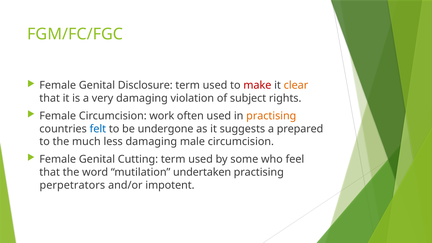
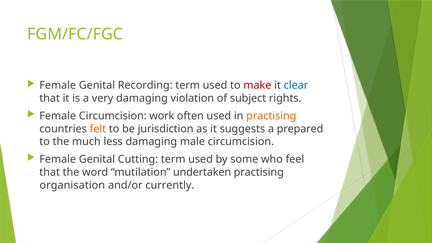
Disclosure: Disclosure -> Recording
clear colour: orange -> blue
felt colour: blue -> orange
undergone: undergone -> jurisdiction
perpetrators: perpetrators -> organisation
impotent: impotent -> currently
